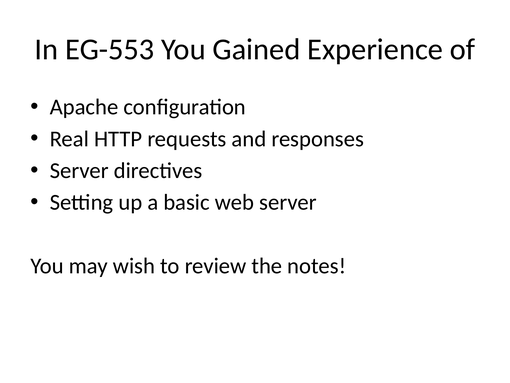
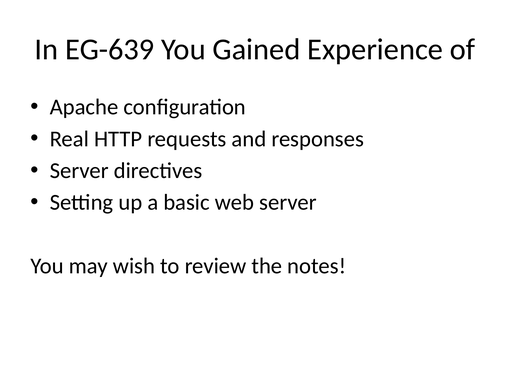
EG-553: EG-553 -> EG-639
